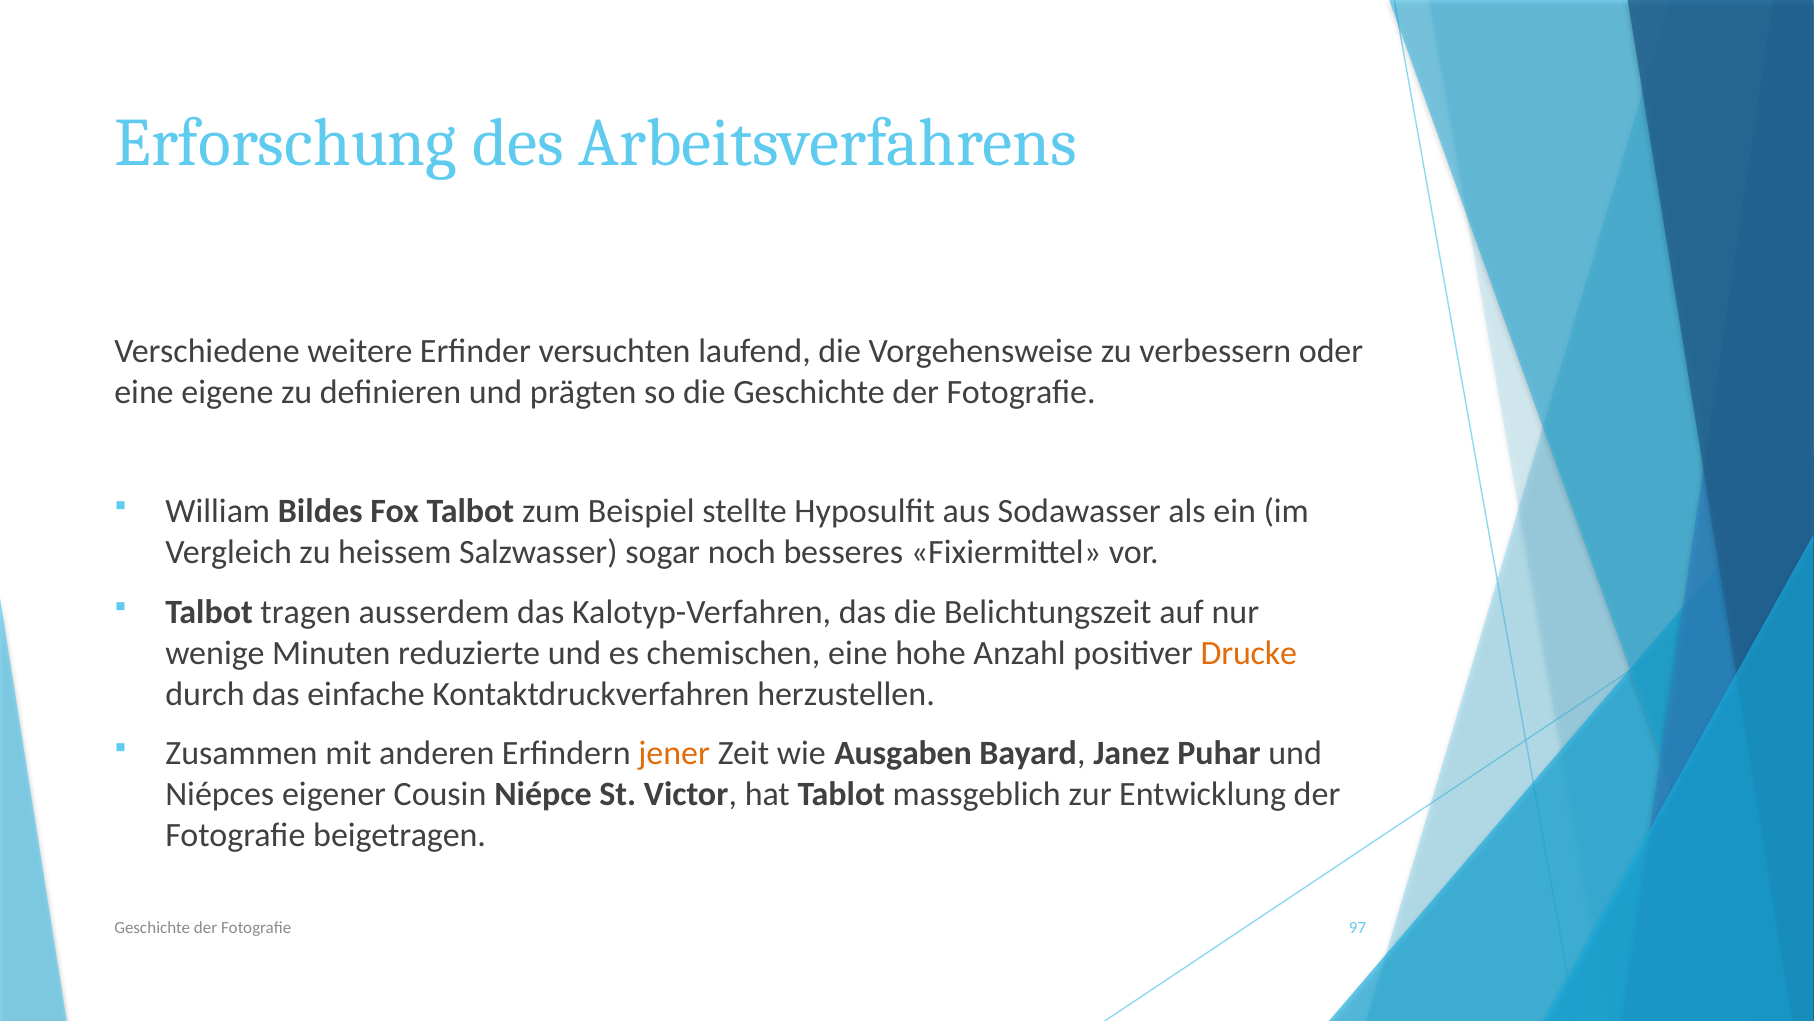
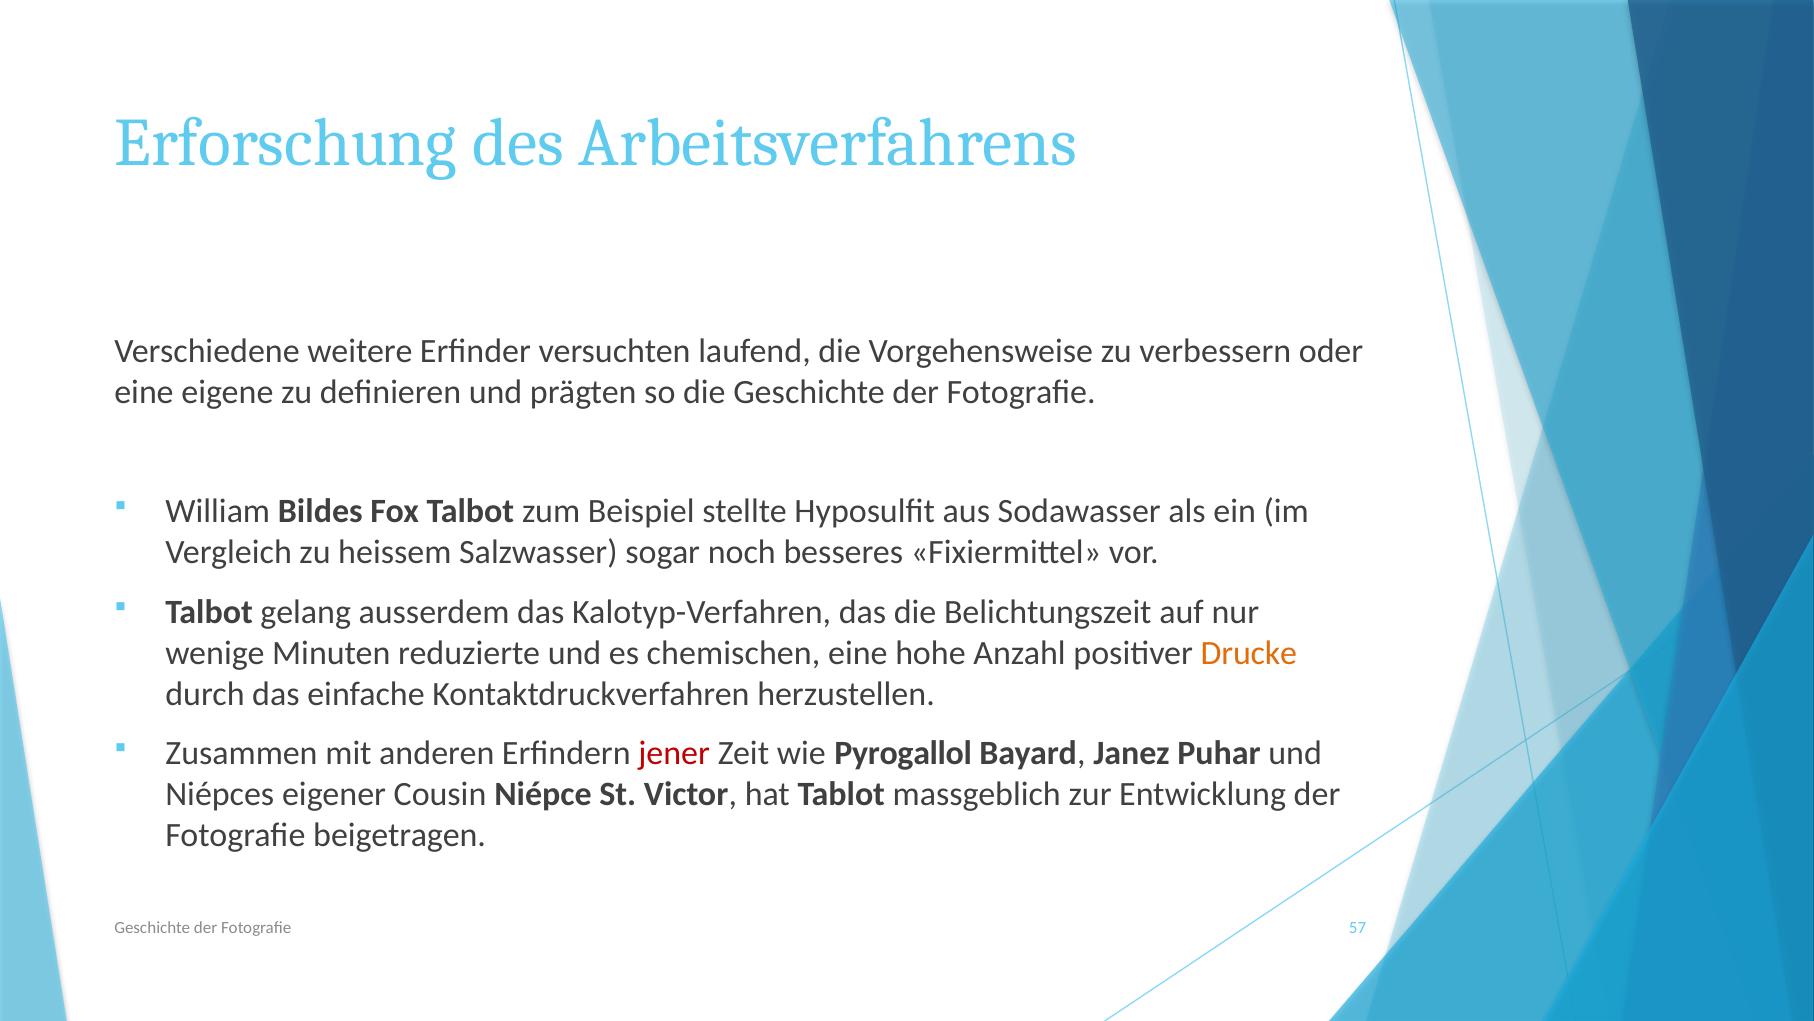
tragen: tragen -> gelang
jener colour: orange -> red
Ausgaben: Ausgaben -> Pyrogallol
97: 97 -> 57
